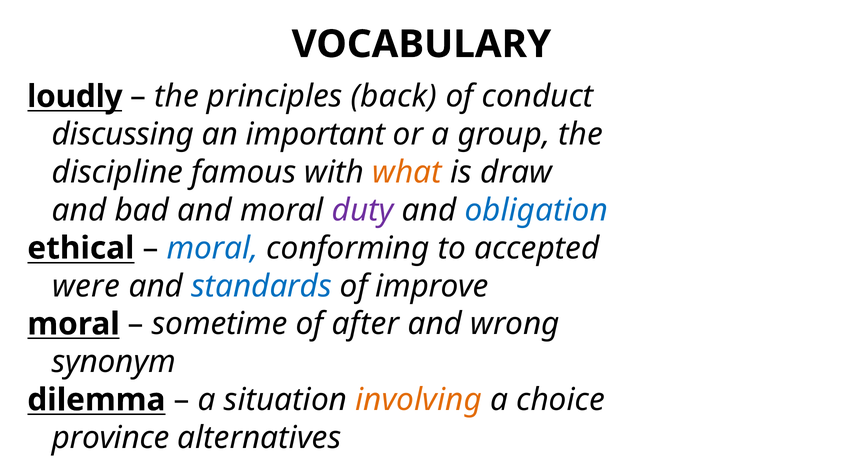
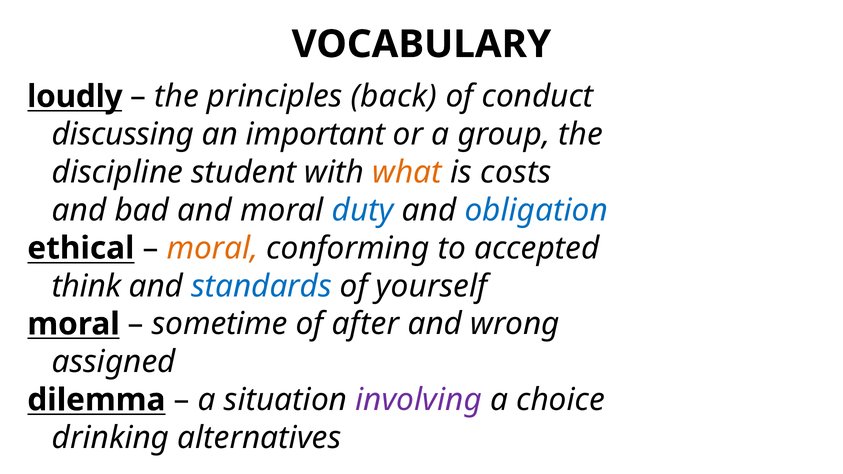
famous: famous -> student
draw: draw -> costs
duty colour: purple -> blue
moral at (213, 248) colour: blue -> orange
were: were -> think
improve: improve -> yourself
synonym: synonym -> assigned
involving colour: orange -> purple
province: province -> drinking
